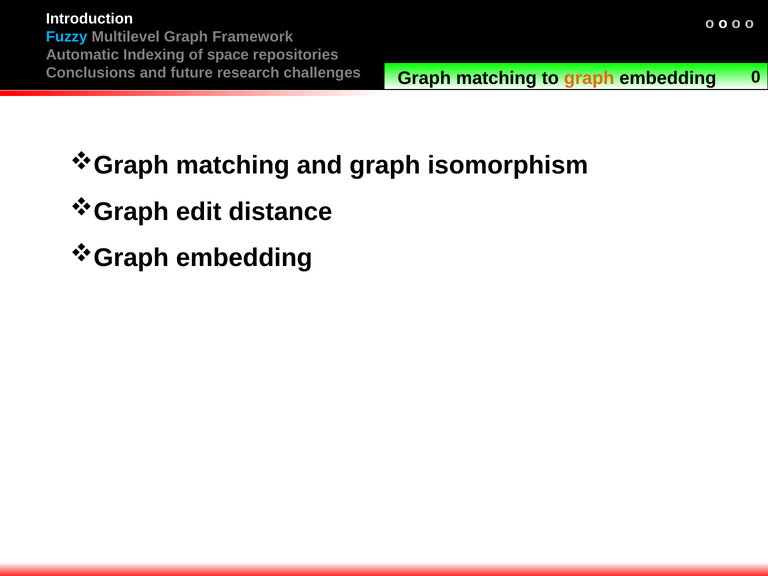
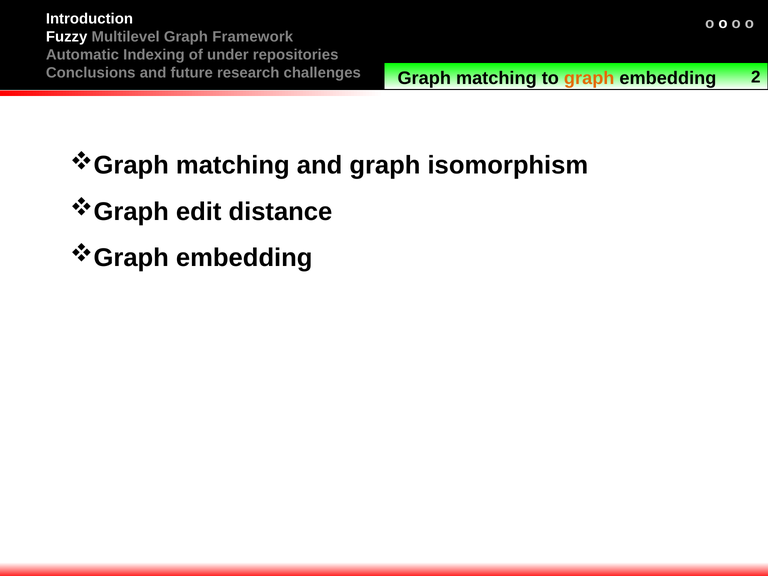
Fuzzy colour: light blue -> white
space: space -> under
0: 0 -> 2
